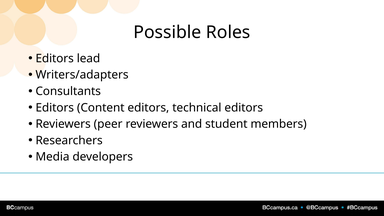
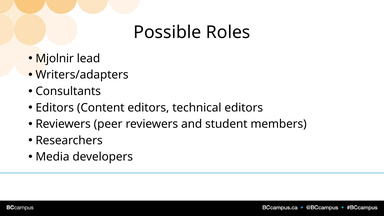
Editors at (55, 58): Editors -> Mjolnir
